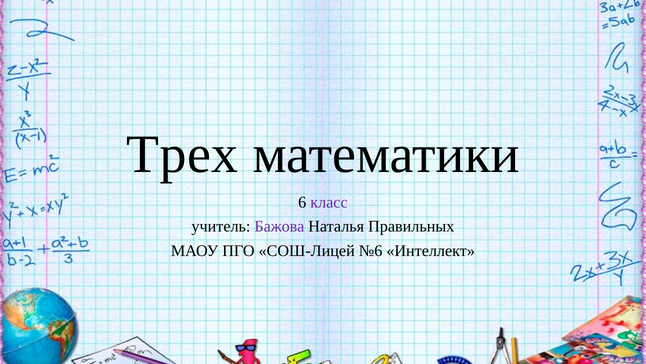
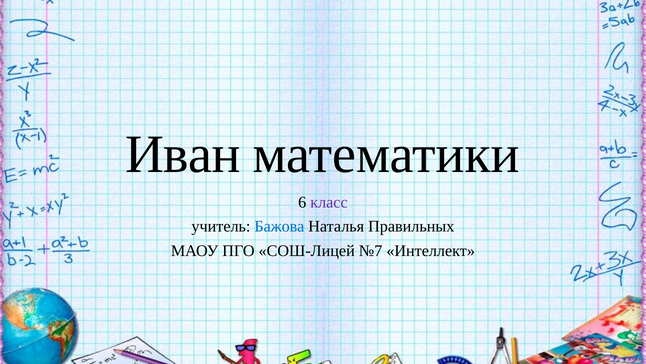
Трех: Трех -> Иван
Бажова colour: purple -> blue
№6: №6 -> №7
